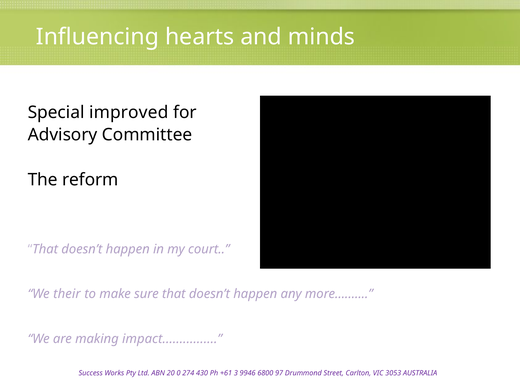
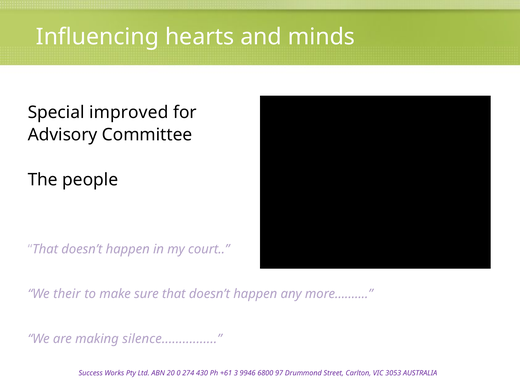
reform: reform -> people
impact: impact -> silence
